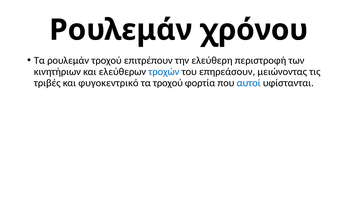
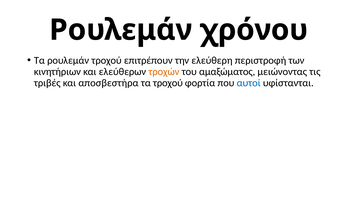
τροχών colour: blue -> orange
επηρεάσουν: επηρεάσουν -> αμαξώματος
φυγοκεντρικό: φυγοκεντρικό -> αποσβεστήρα
